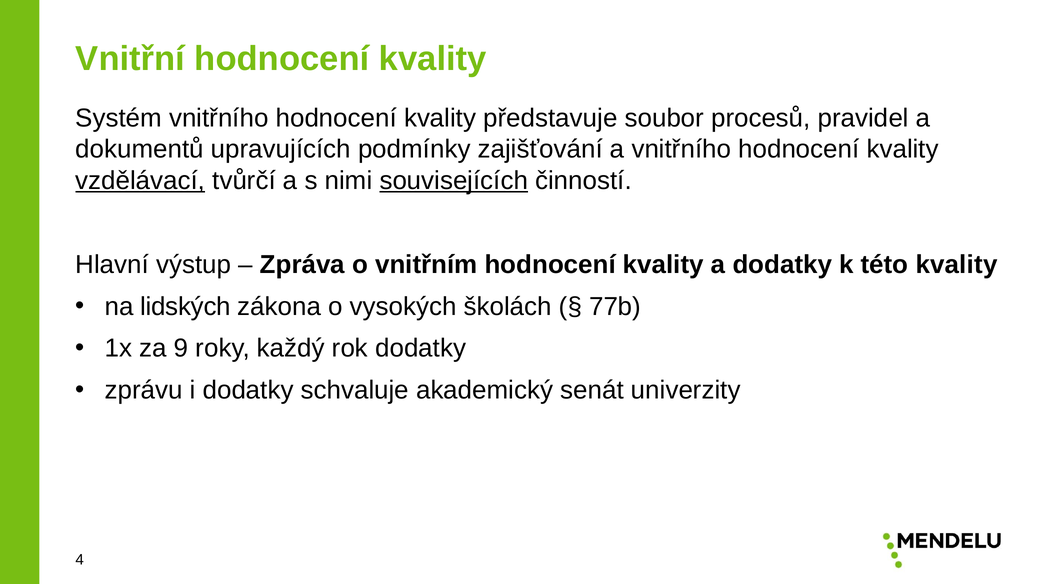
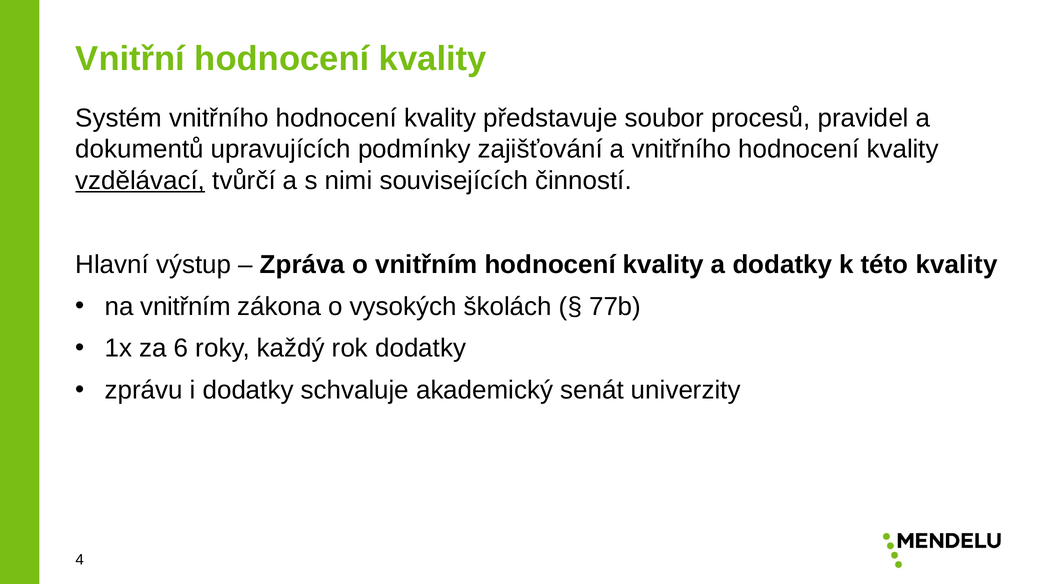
souvisejících underline: present -> none
na lidských: lidských -> vnitřním
9: 9 -> 6
